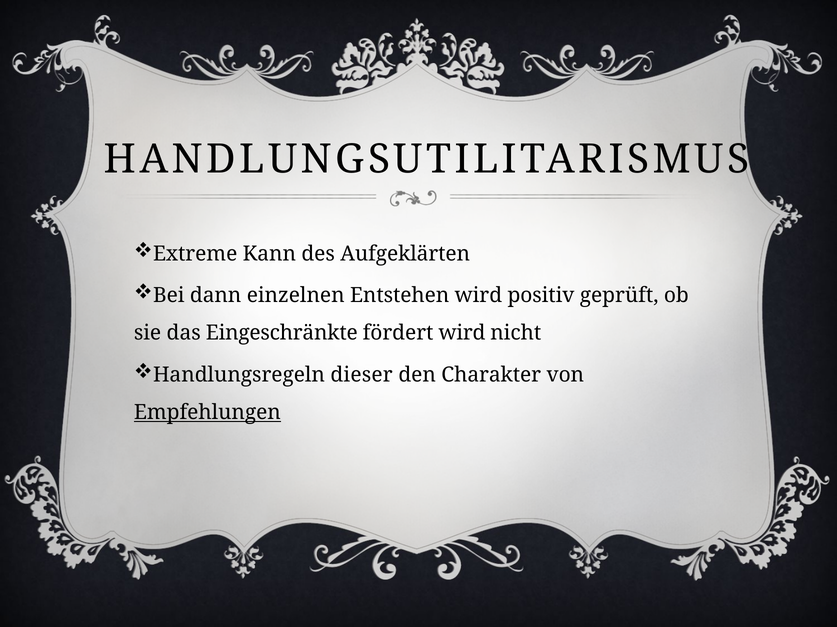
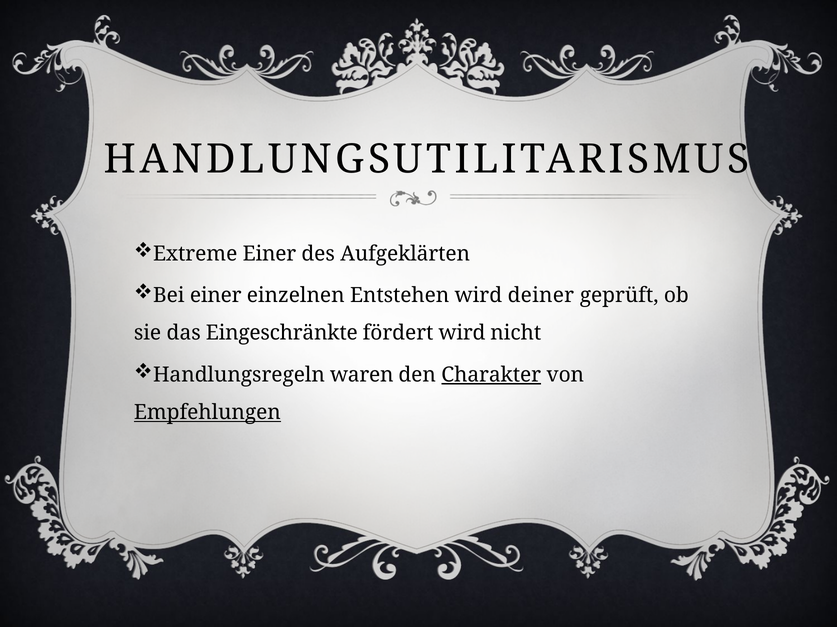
Extreme Kann: Kann -> Einer
Bei dann: dann -> einer
positiv: positiv -> deiner
dieser: dieser -> waren
Charakter underline: none -> present
